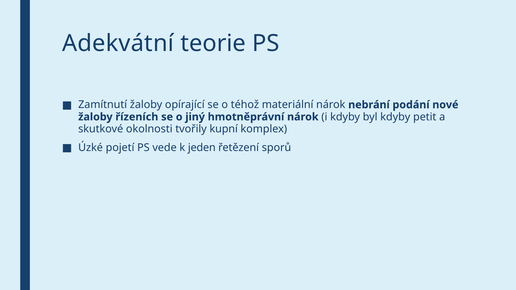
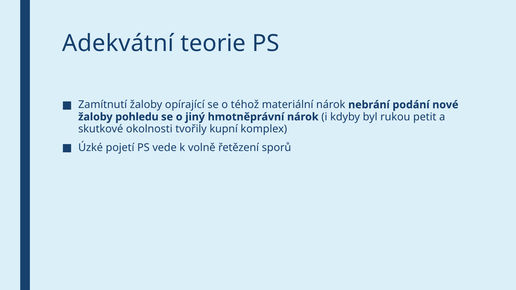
řízeních: řízeních -> pohledu
byl kdyby: kdyby -> rukou
jeden: jeden -> volně
